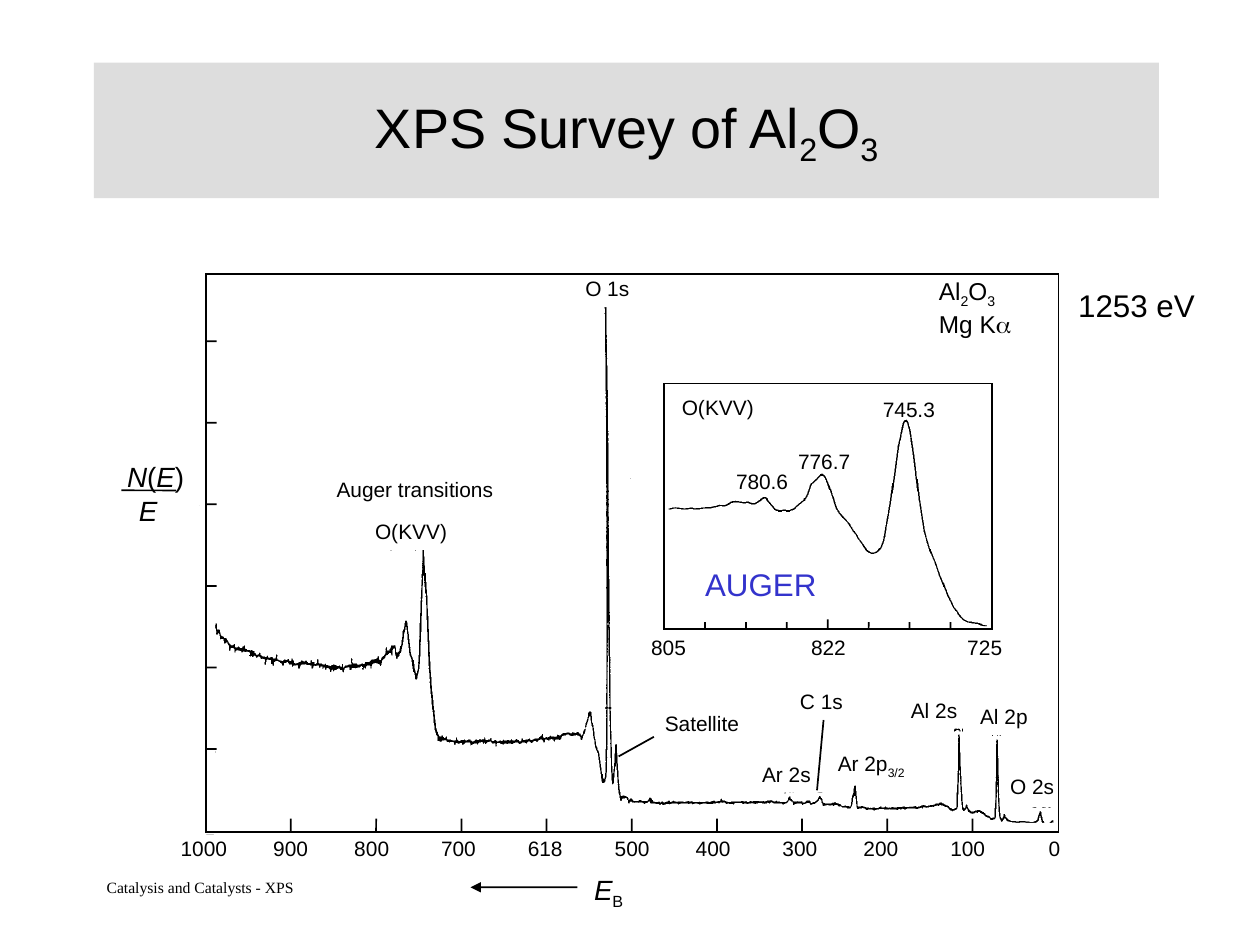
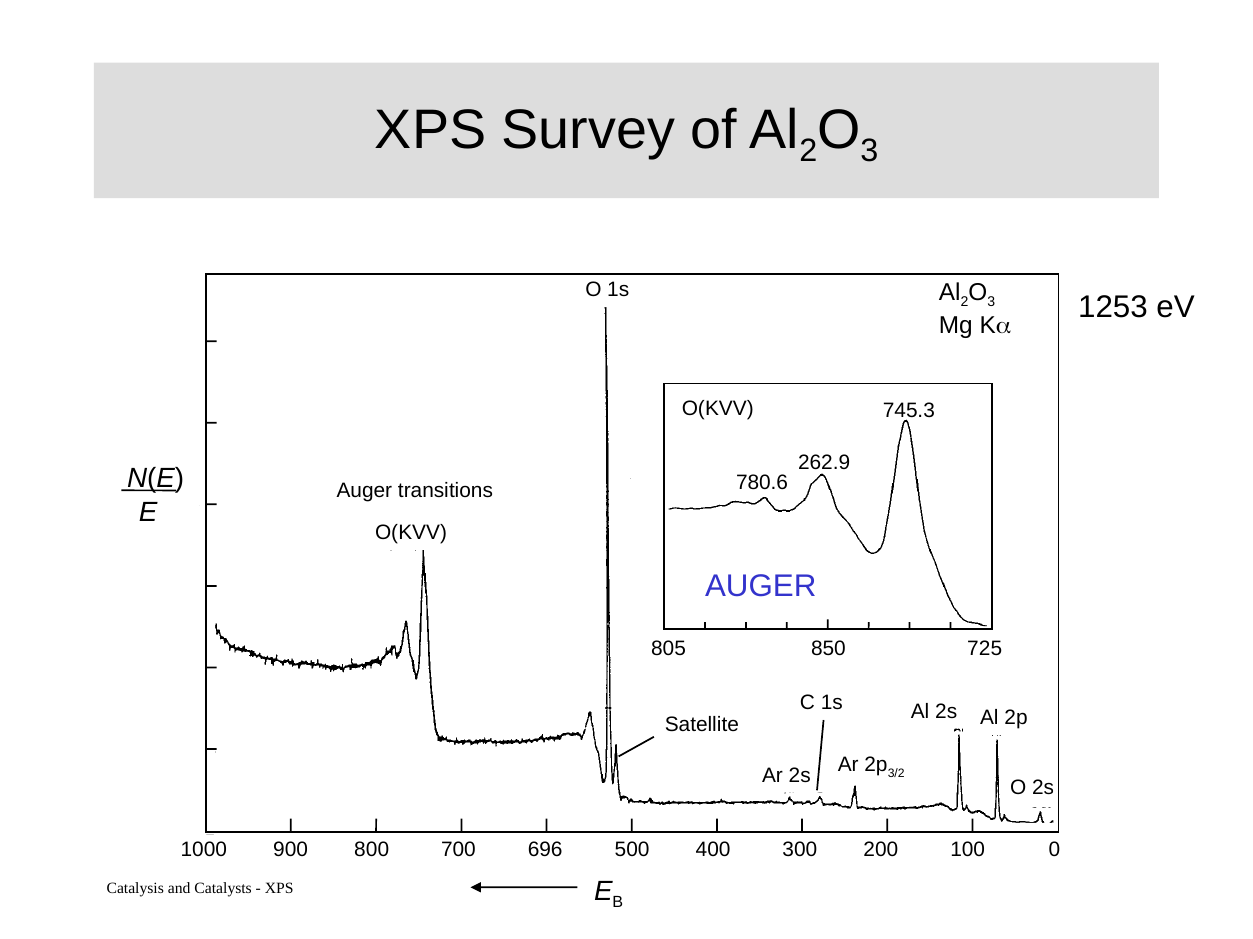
776.7: 776.7 -> 262.9
822: 822 -> 850
618: 618 -> 696
